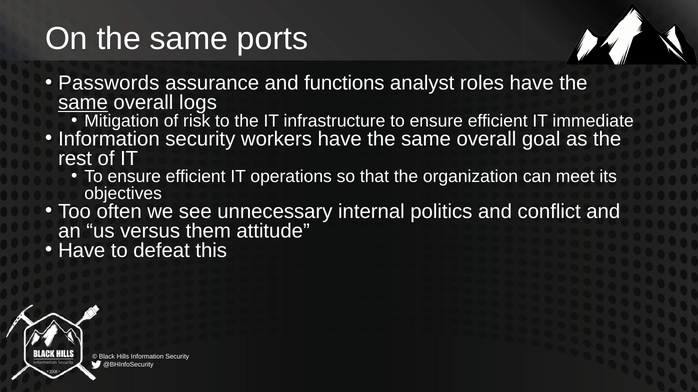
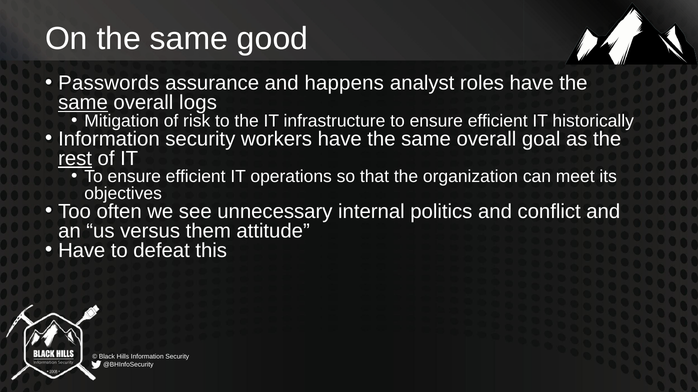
ports: ports -> good
functions: functions -> happens
immediate: immediate -> historically
rest underline: none -> present
